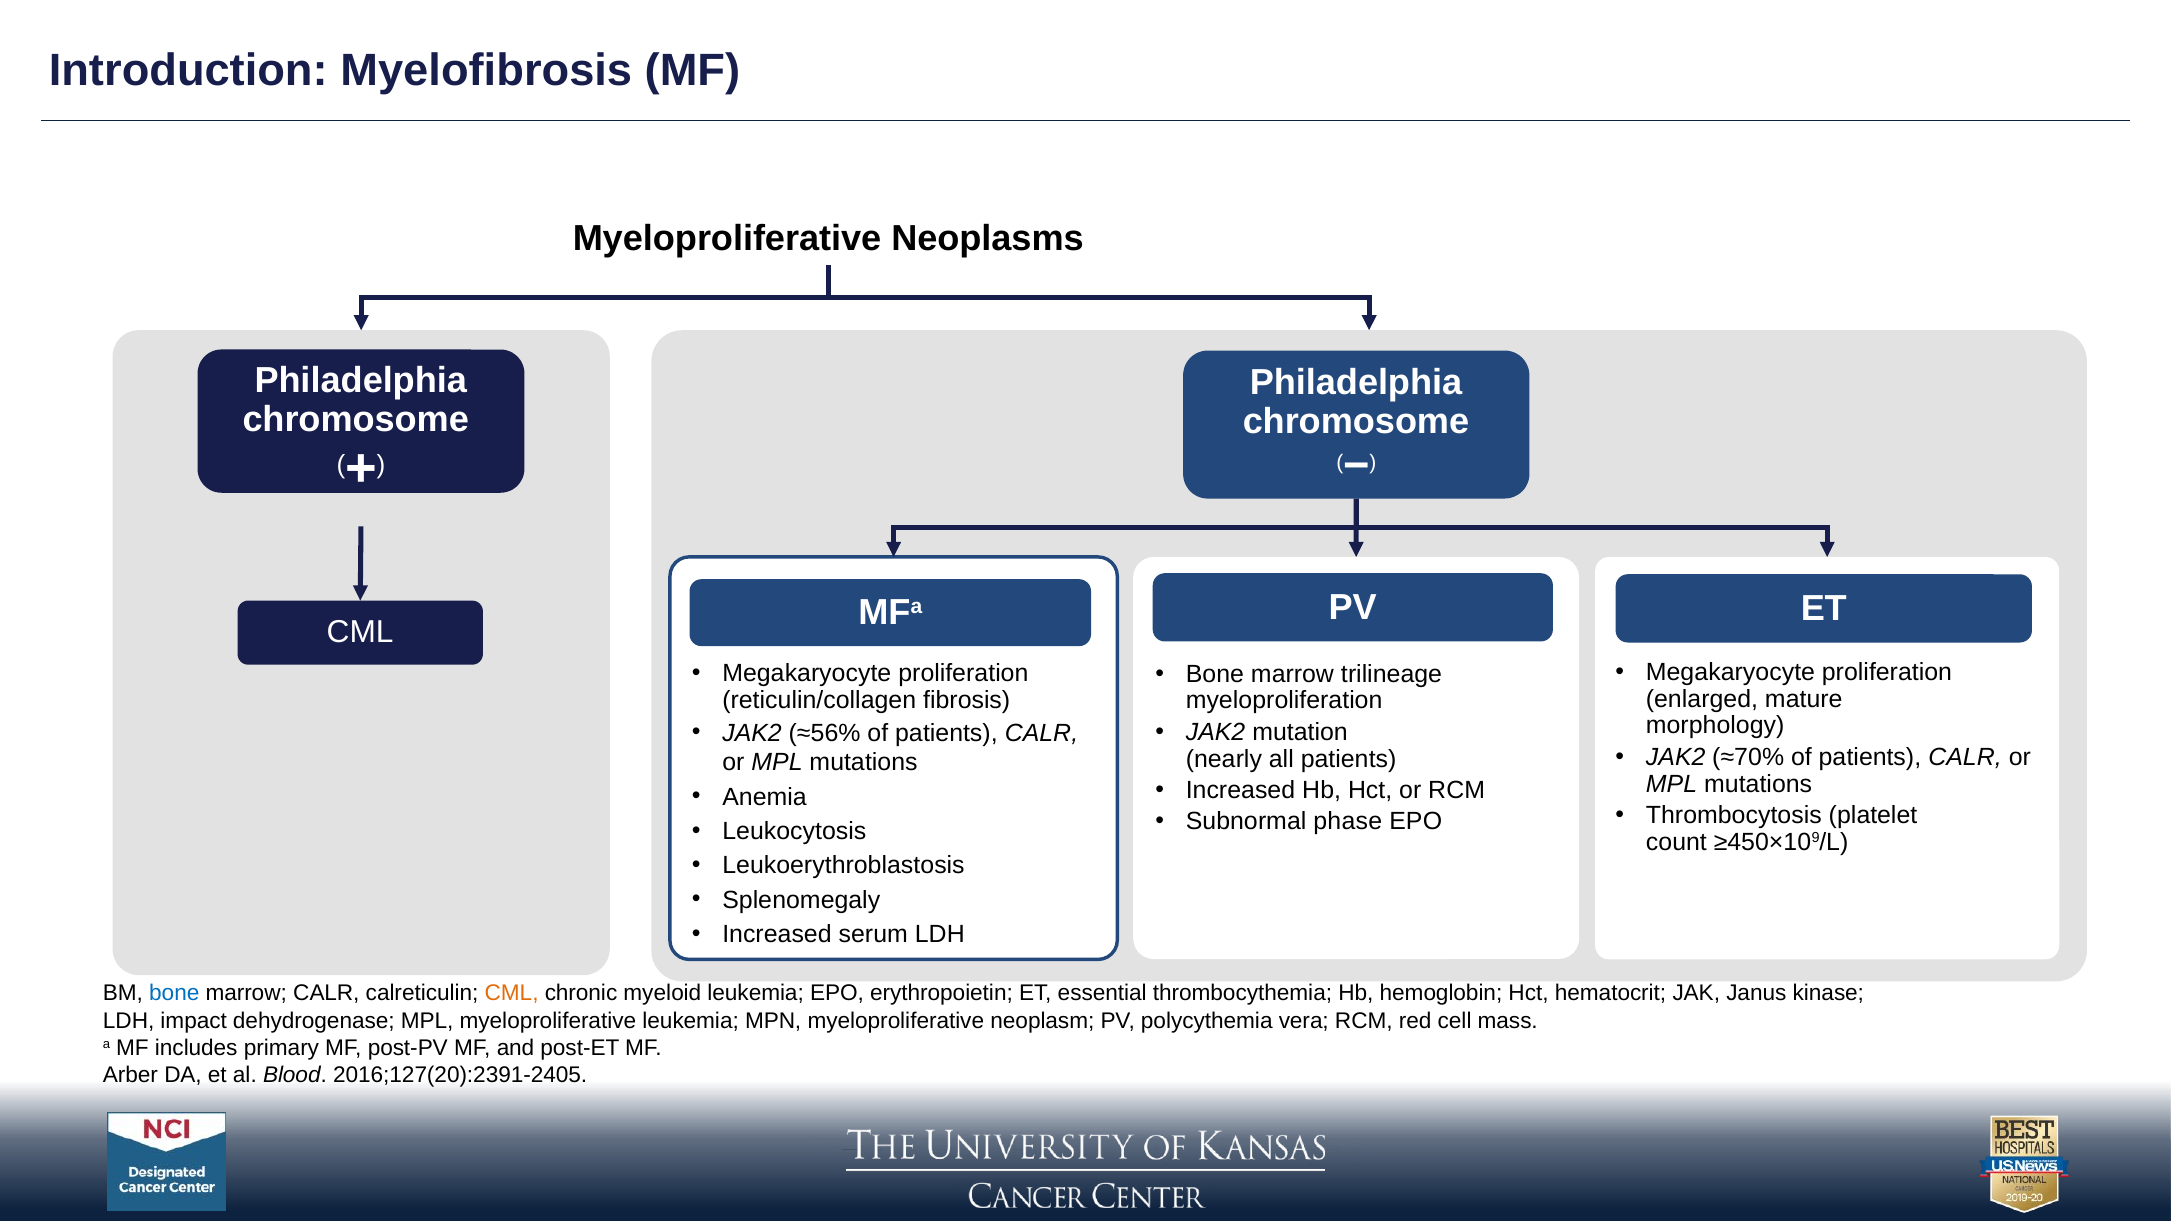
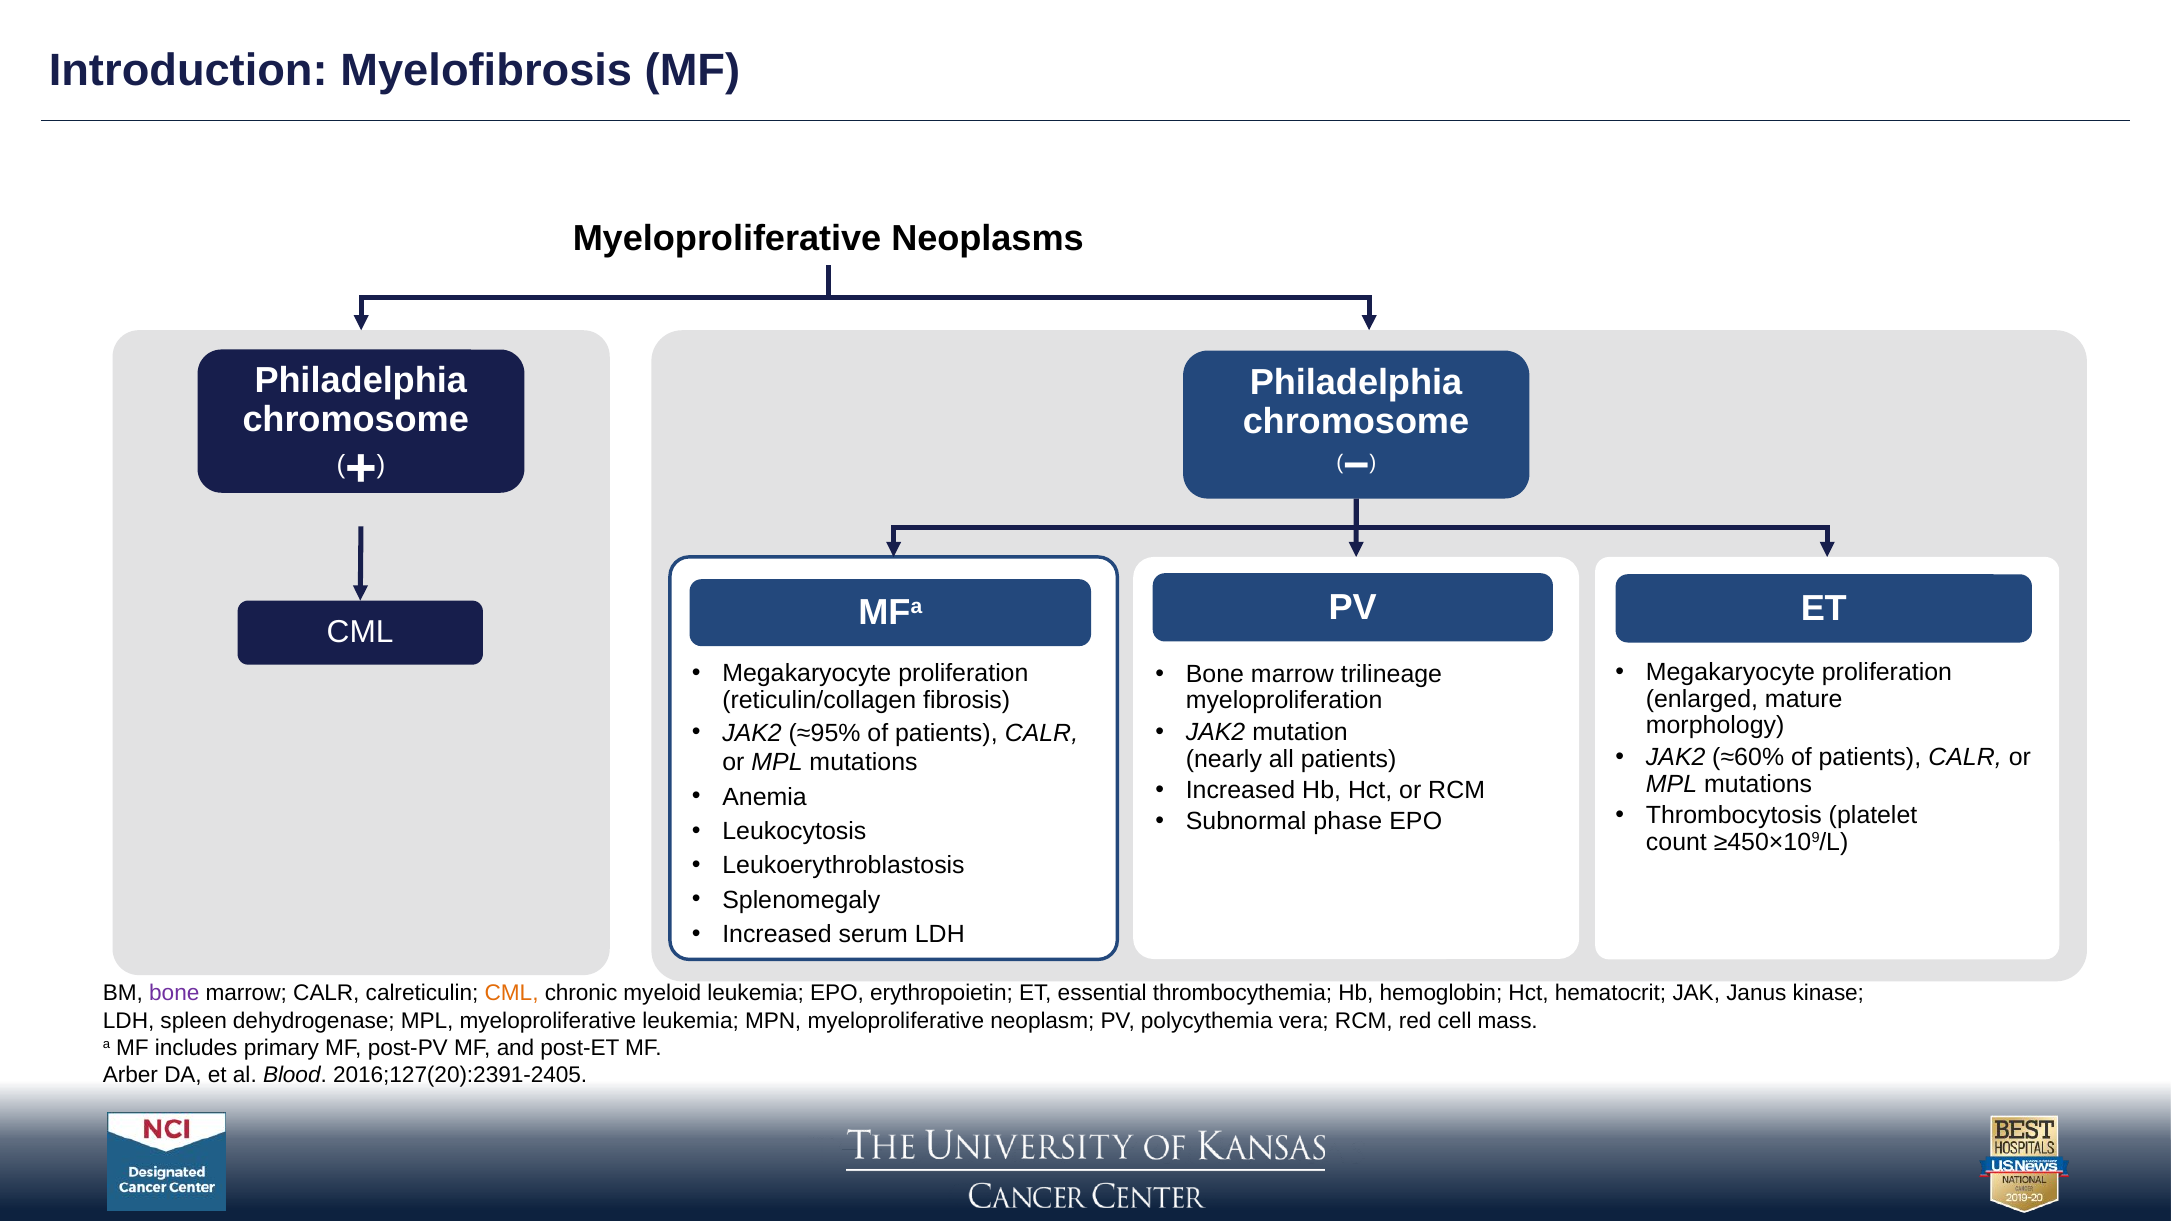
≈56%: ≈56% -> ≈95%
≈70%: ≈70% -> ≈60%
bone at (174, 994) colour: blue -> purple
impact: impact -> spleen
